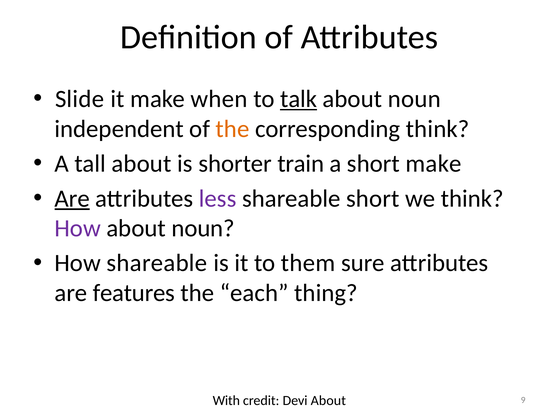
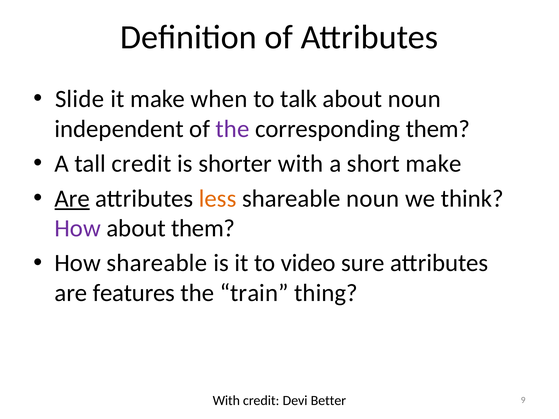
talk underline: present -> none
the at (233, 129) colour: orange -> purple
corresponding think: think -> them
tall about: about -> credit
shorter train: train -> with
less colour: purple -> orange
shareable short: short -> noun
noun at (203, 228): noun -> them
them: them -> video
each: each -> train
Devi About: About -> Better
